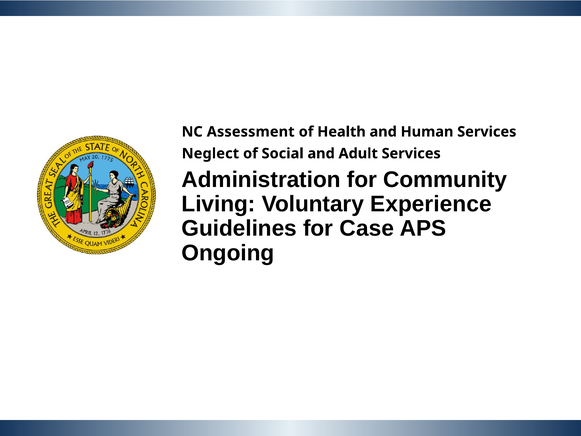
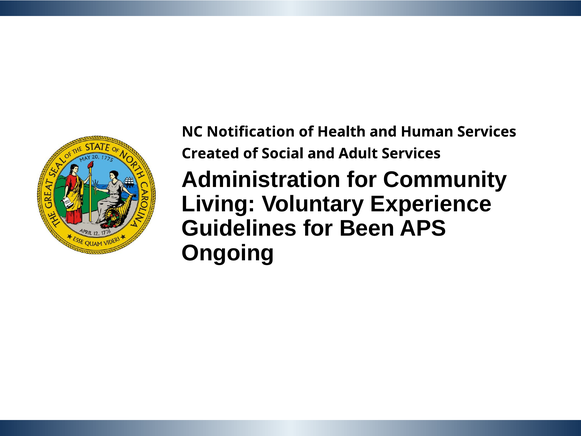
Assessment: Assessment -> Notification
Neglect: Neglect -> Created
Case: Case -> Been
